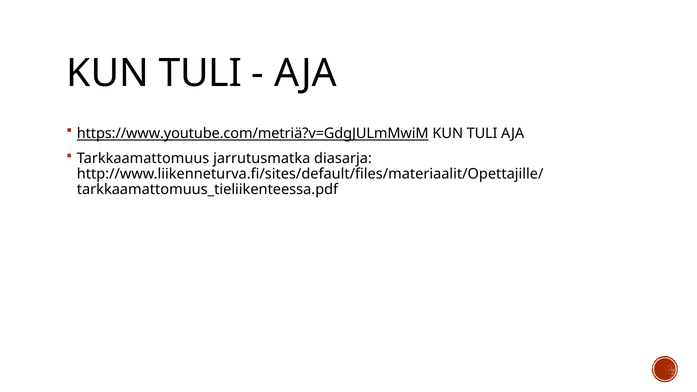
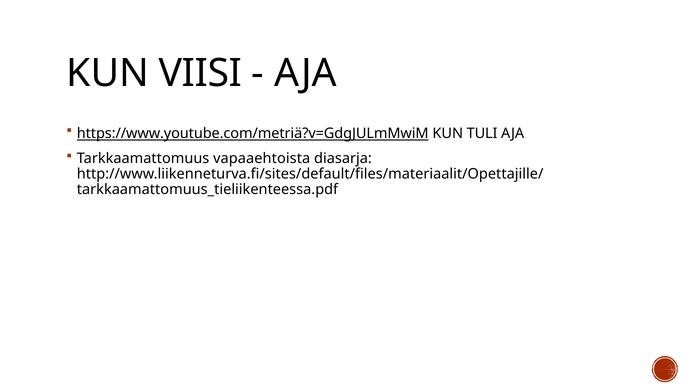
TULI at (200, 73): TULI -> VIISI
jarrutusmatka: jarrutusmatka -> vapaaehtoista
